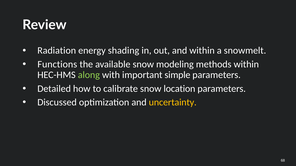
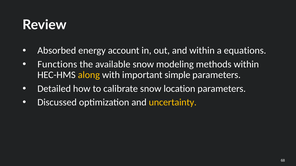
Radiation: Radiation -> Absorbed
shading: shading -> account
snowmelt: snowmelt -> equations
along colour: light green -> yellow
